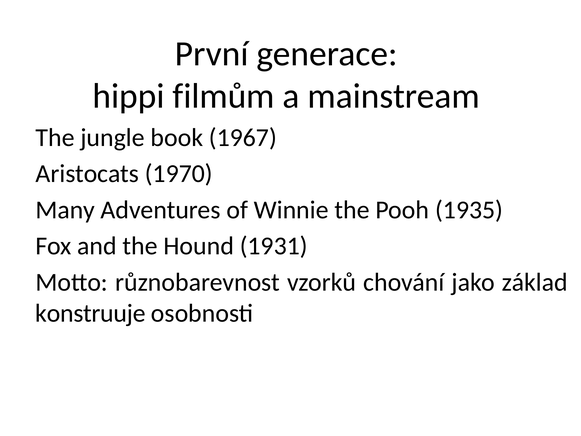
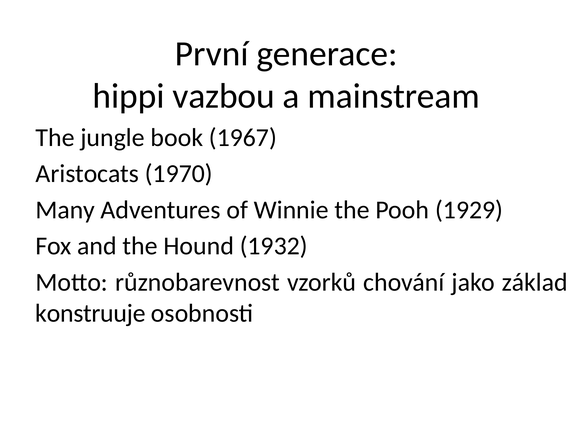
filmům: filmům -> vazbou
1935: 1935 -> 1929
1931: 1931 -> 1932
